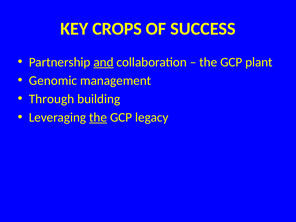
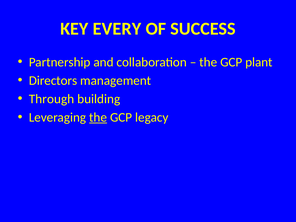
CROPS: CROPS -> EVERY
and underline: present -> none
Genomic: Genomic -> Directors
